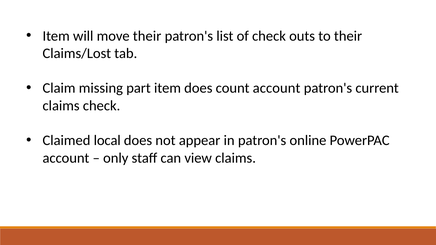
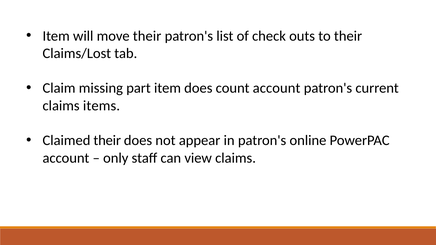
claims check: check -> items
Claimed local: local -> their
